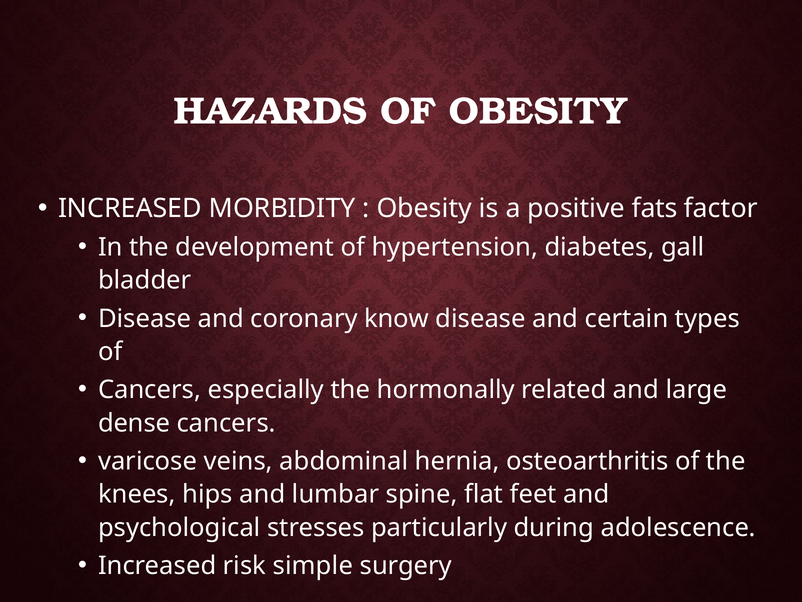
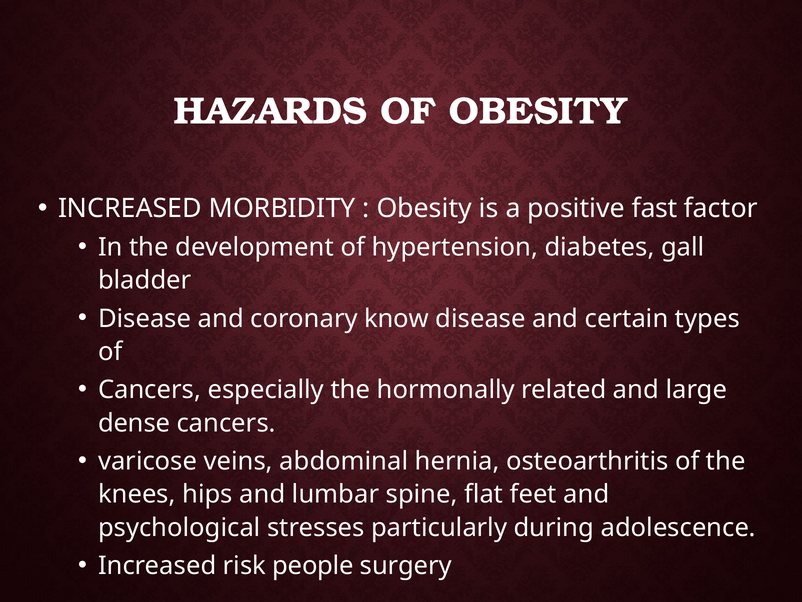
fats: fats -> fast
simple: simple -> people
